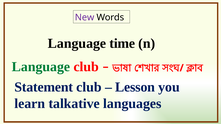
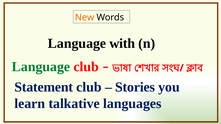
New colour: purple -> orange
time: time -> with
Lesson: Lesson -> Stories
